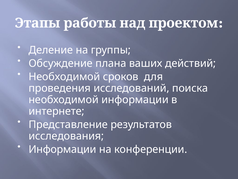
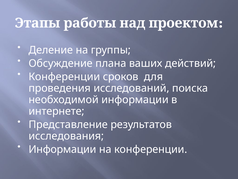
Необходимой at (64, 77): Необходимой -> Конференции
